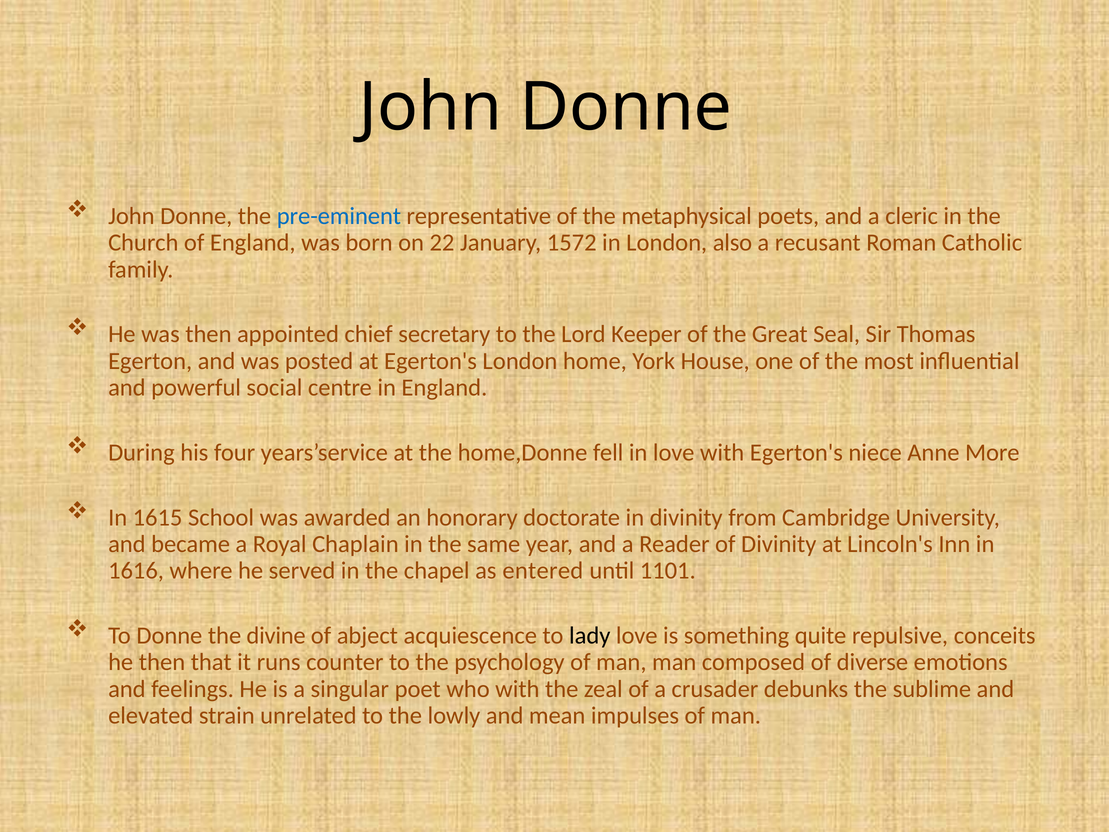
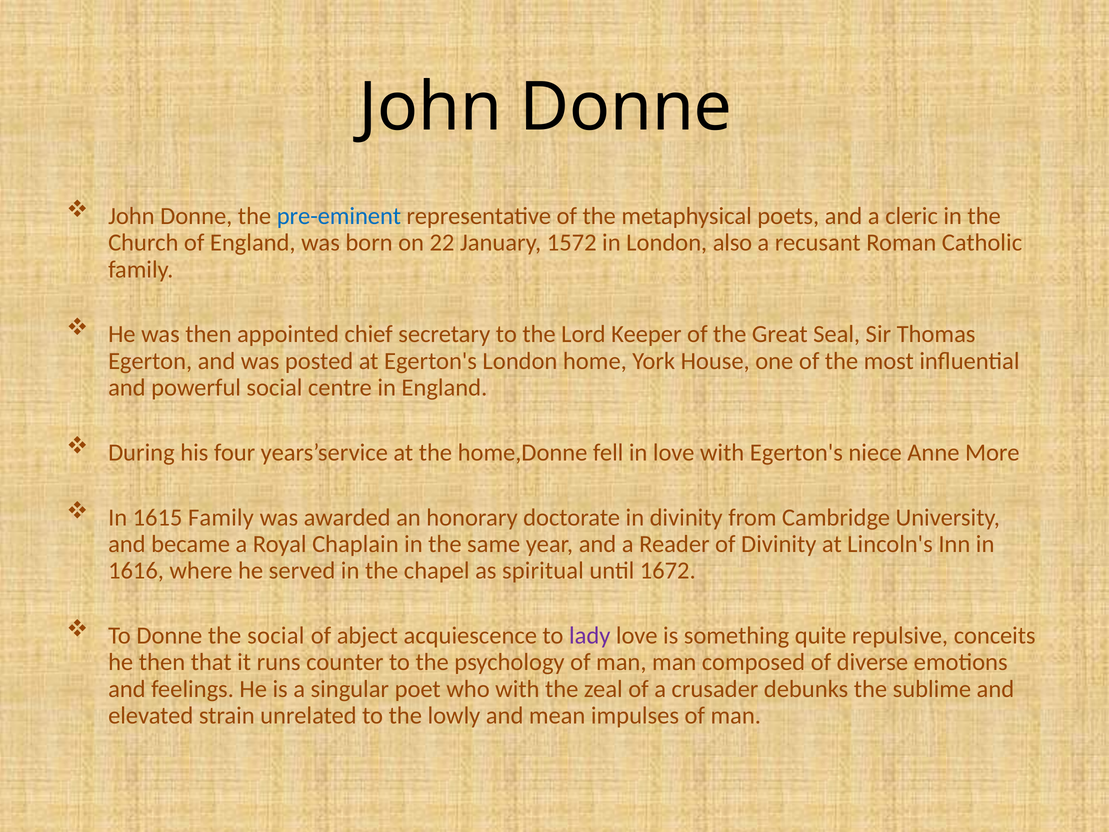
1615 School: School -> Family
entered: entered -> spiritual
1101: 1101 -> 1672
the divine: divine -> social
lady colour: black -> purple
